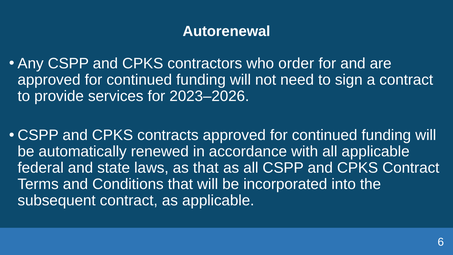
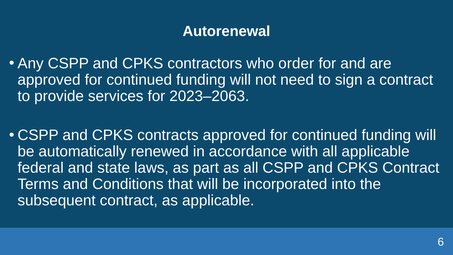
2023–2026: 2023–2026 -> 2023–2063
as that: that -> part
